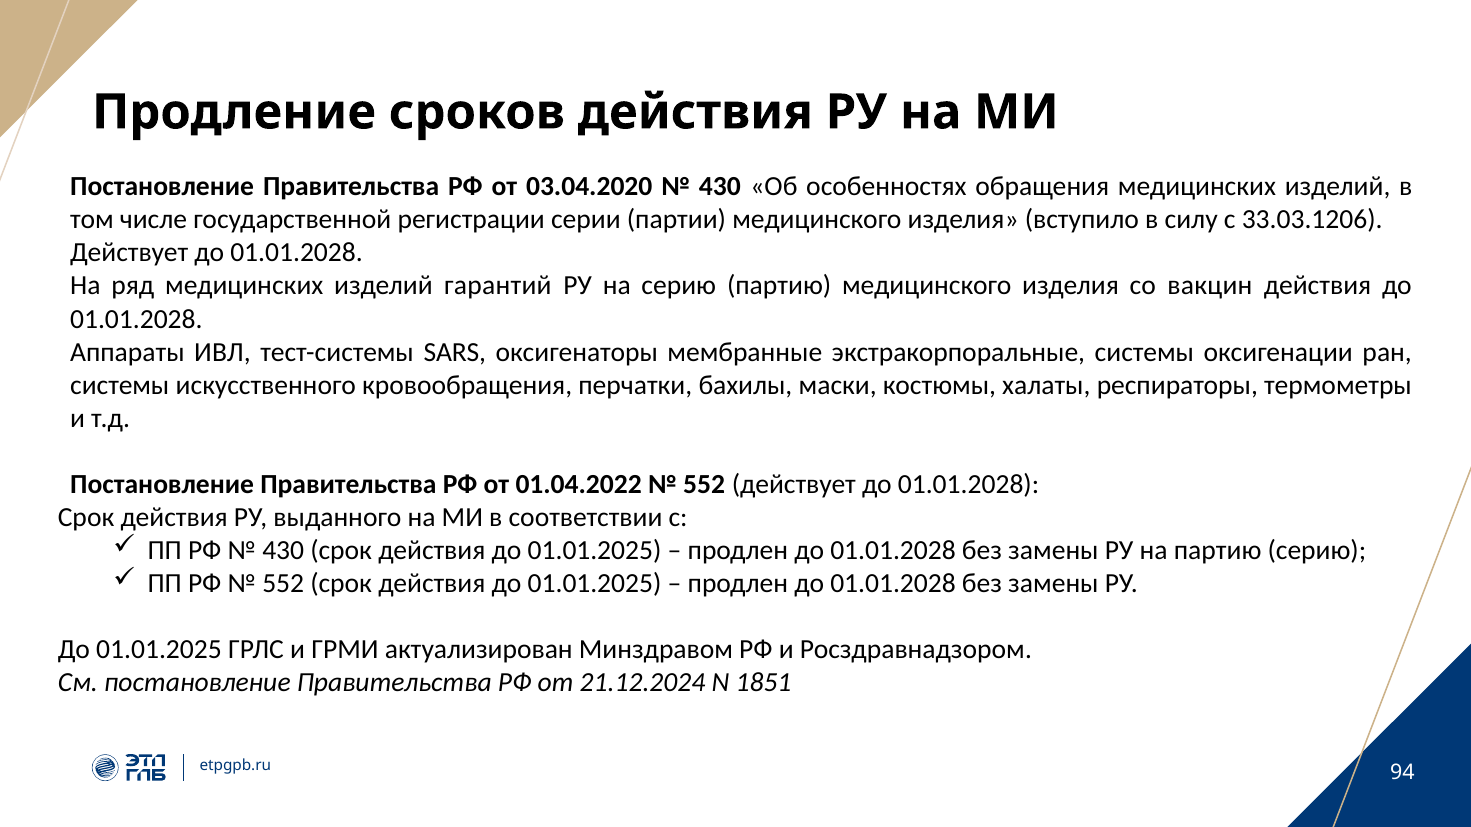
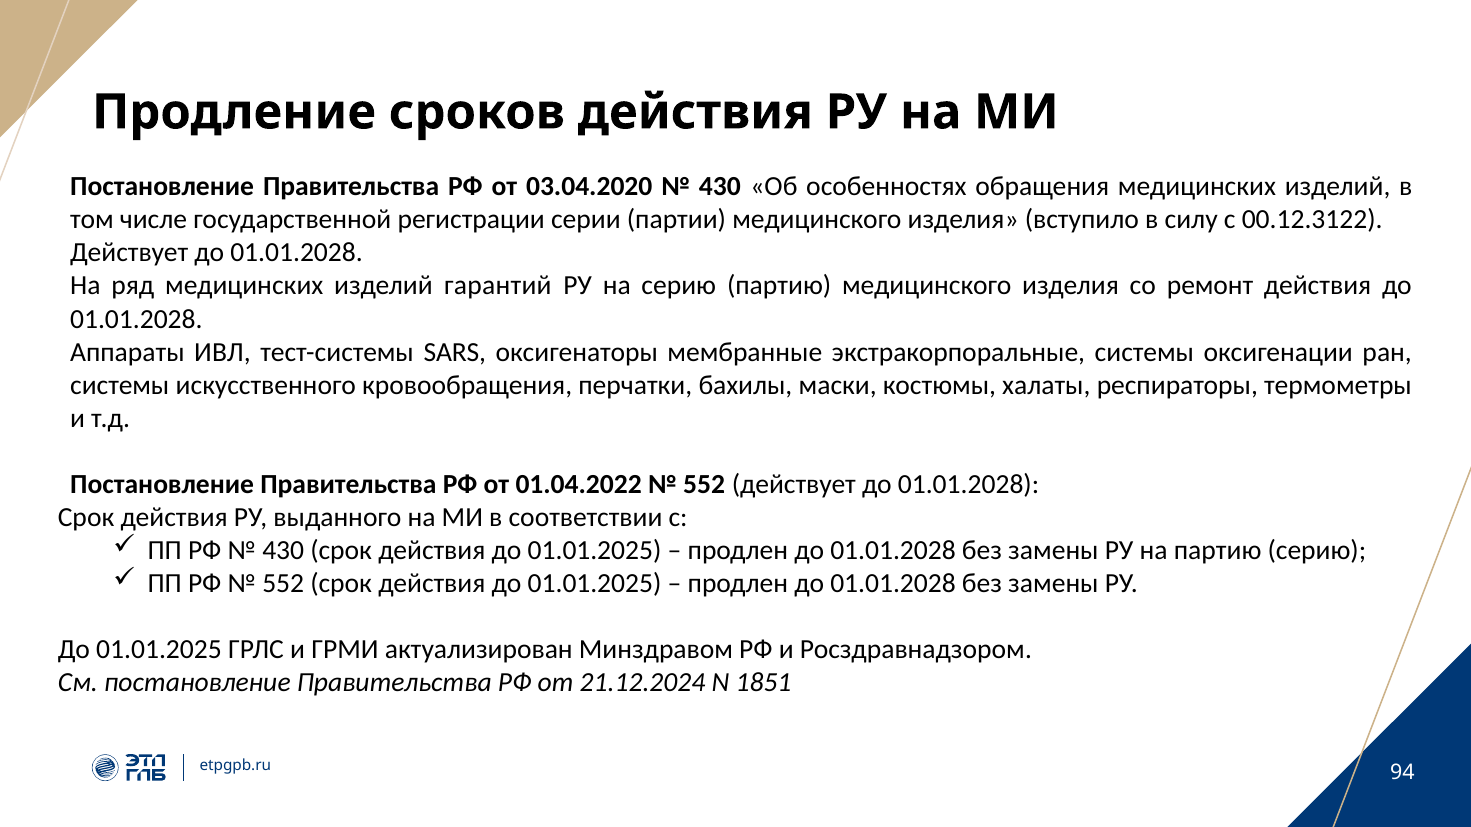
33.03.1206: 33.03.1206 -> 00.12.3122
вакцин: вакцин -> ремонт
